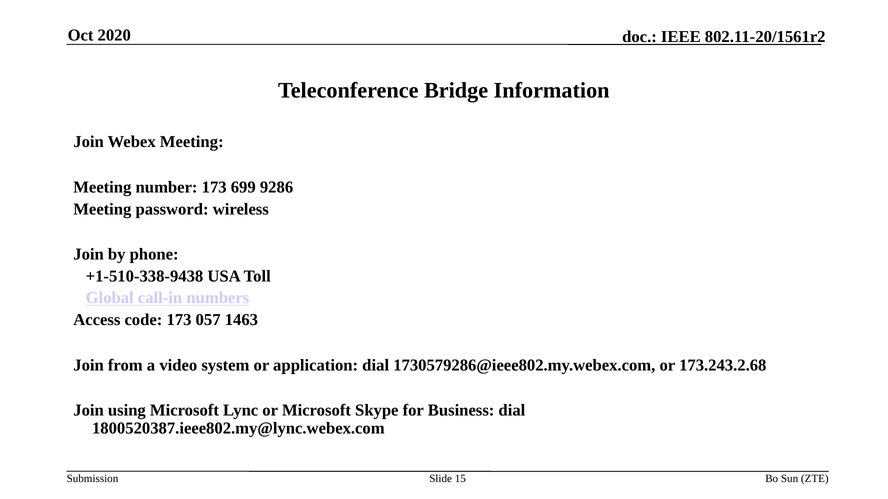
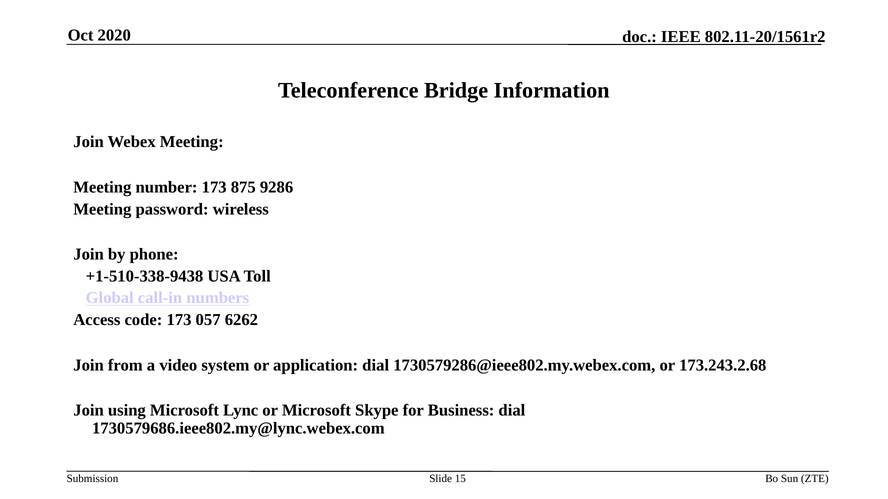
699: 699 -> 875
1463: 1463 -> 6262
1800520387.ieee802.my@lync.webex.com: 1800520387.ieee802.my@lync.webex.com -> 1730579686.ieee802.my@lync.webex.com
